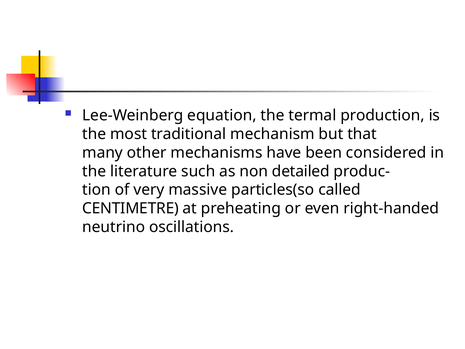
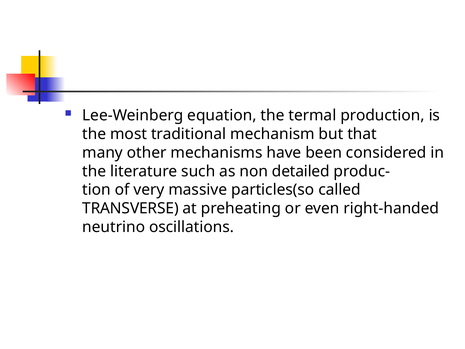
CENTIMETRE: CENTIMETRE -> TRANSVERSE
